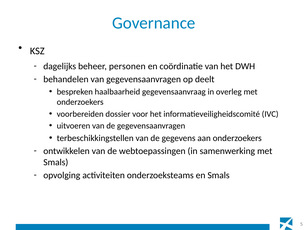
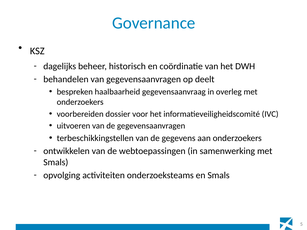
personen: personen -> historisch
